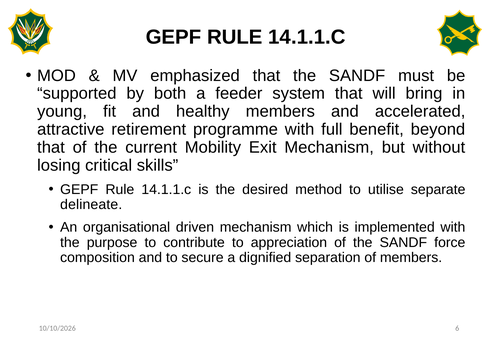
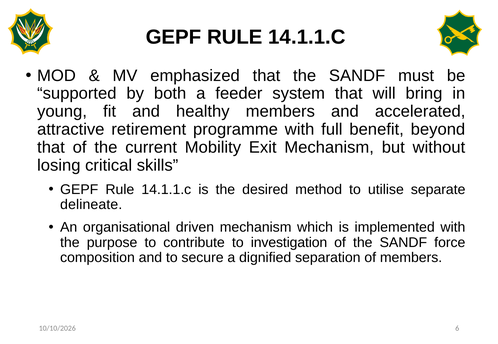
appreciation: appreciation -> investigation
